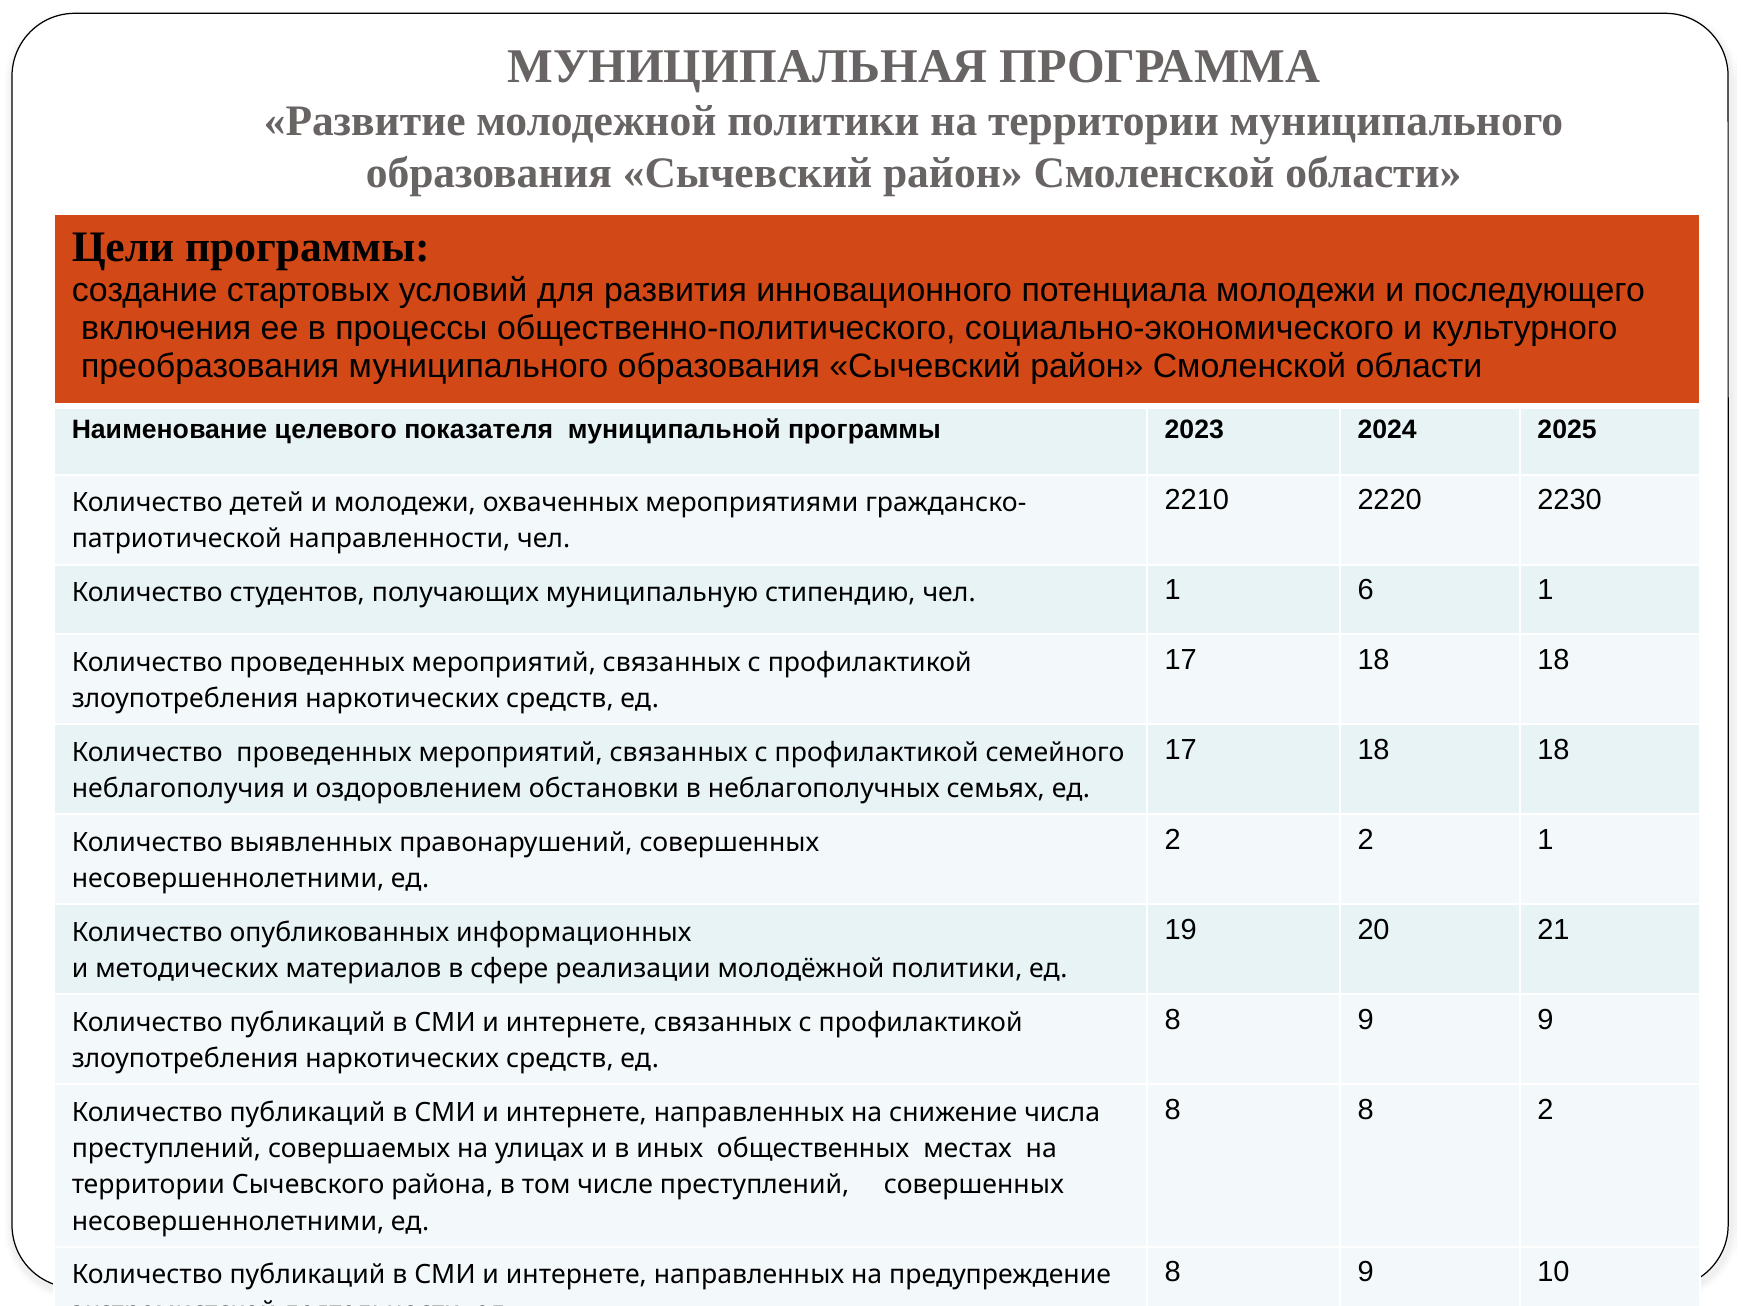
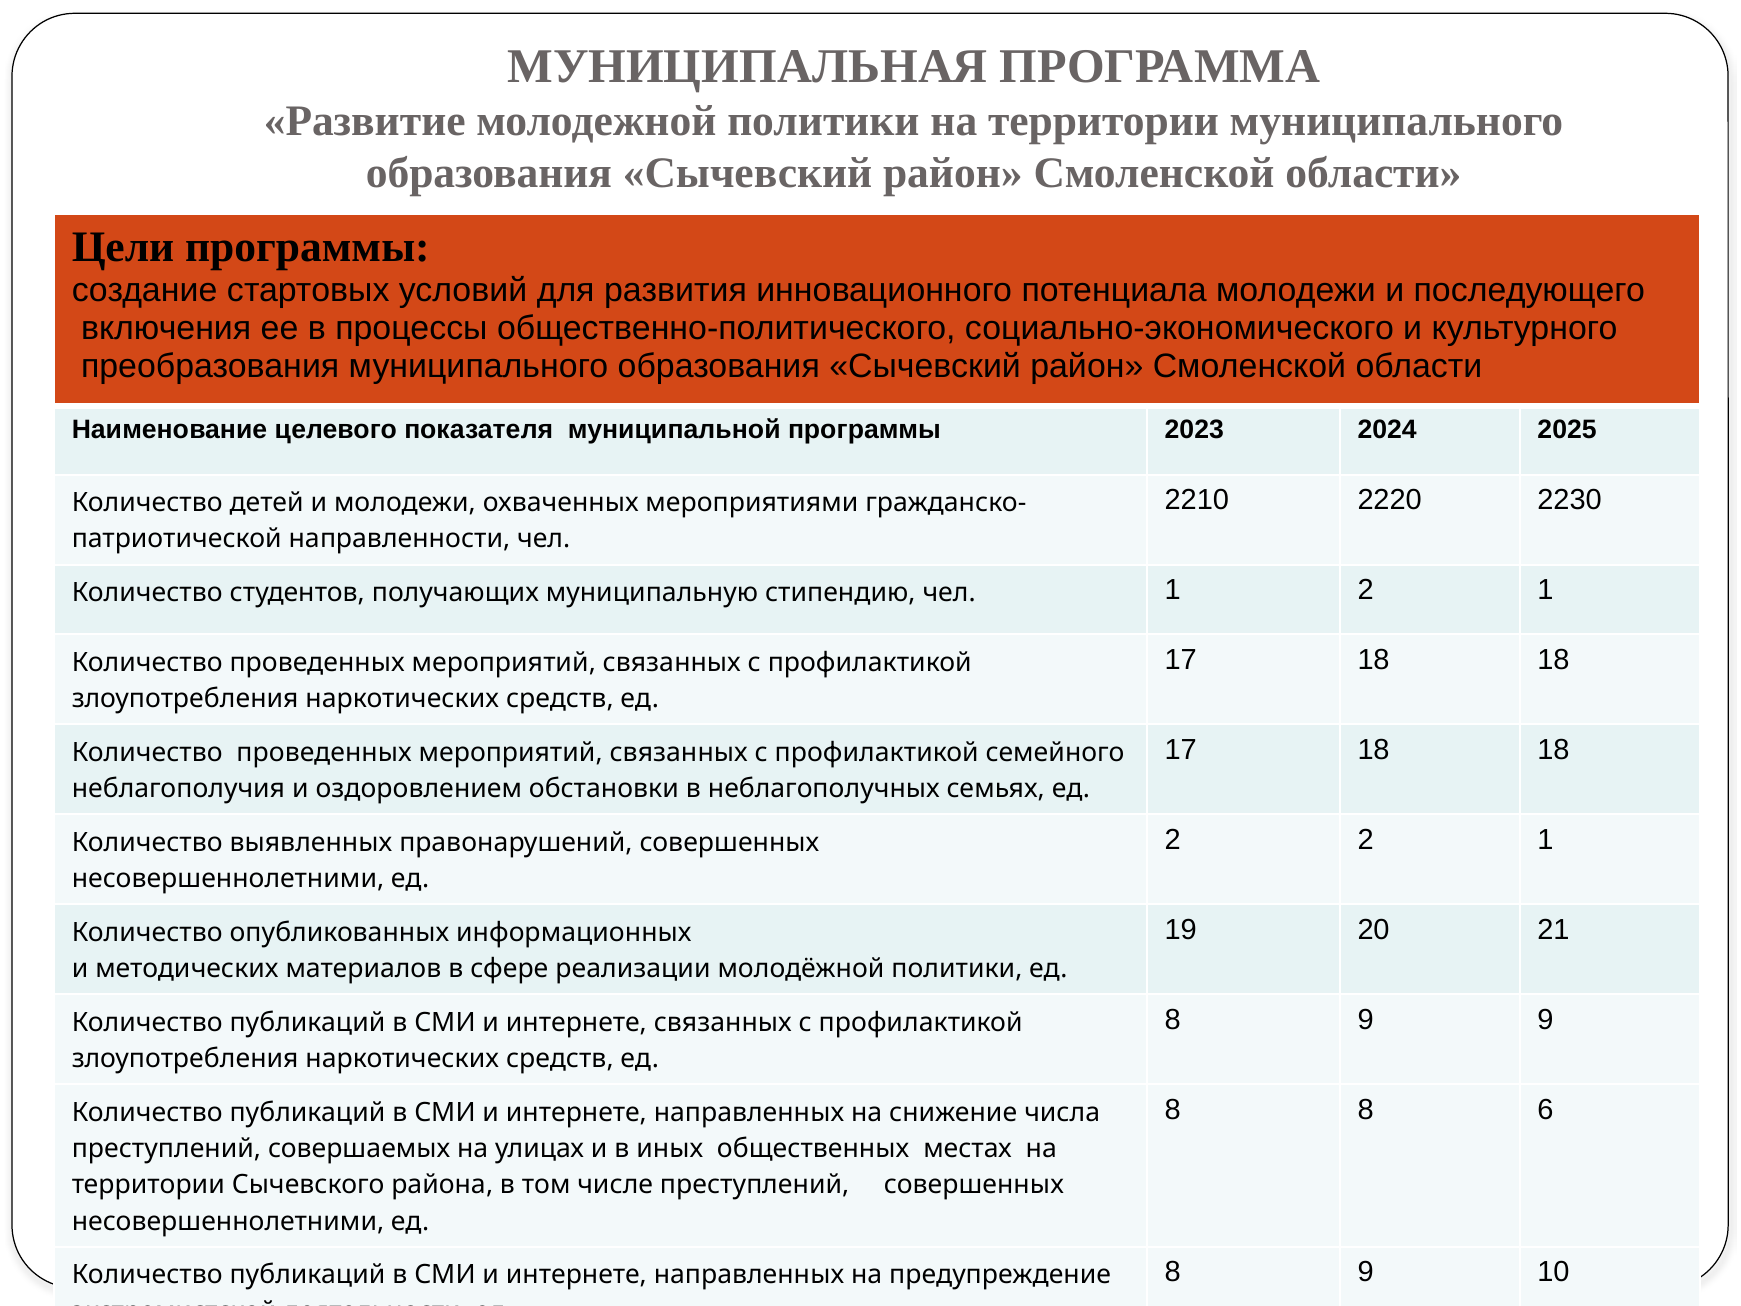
1 6: 6 -> 2
8 2: 2 -> 6
